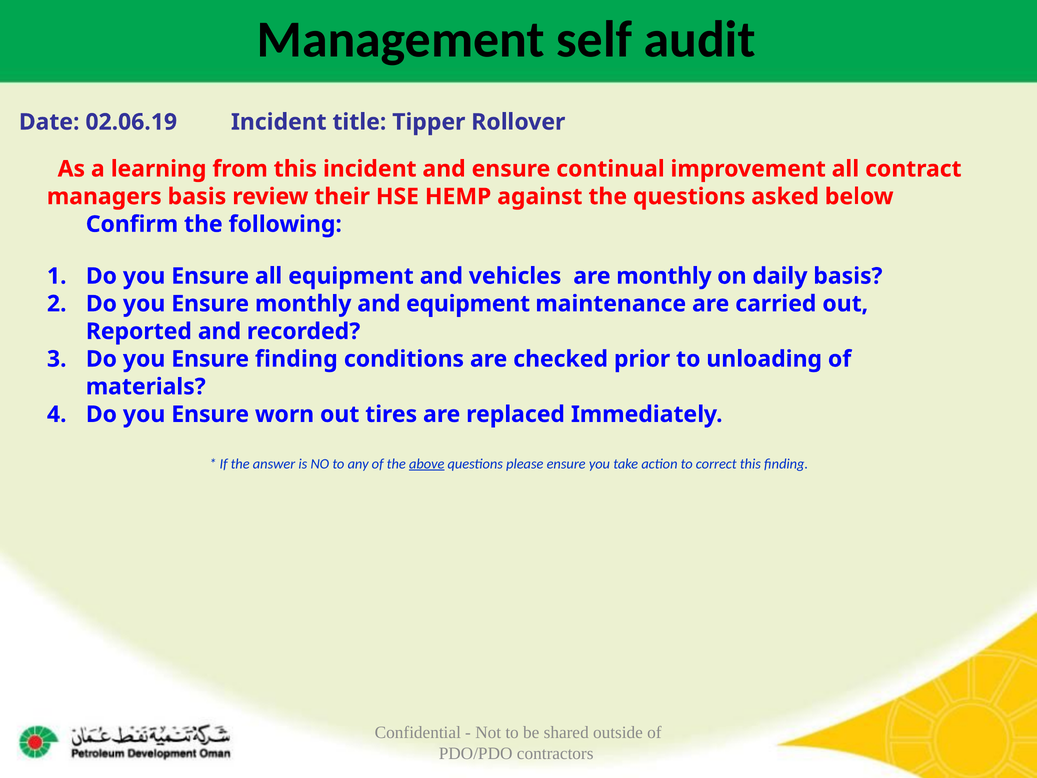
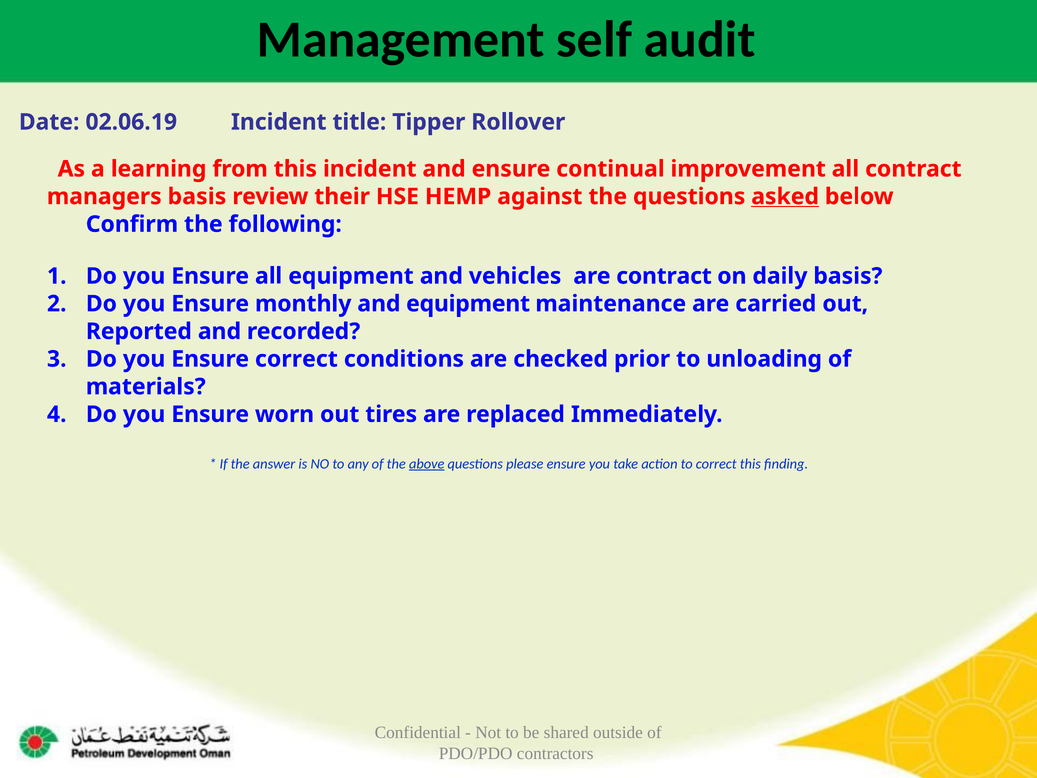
asked underline: none -> present
are monthly: monthly -> contract
Ensure finding: finding -> correct
